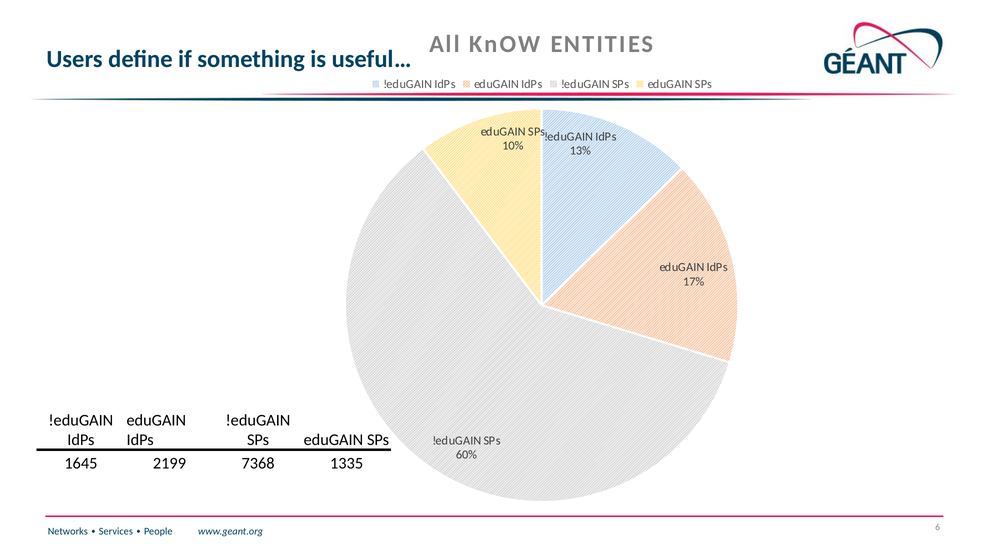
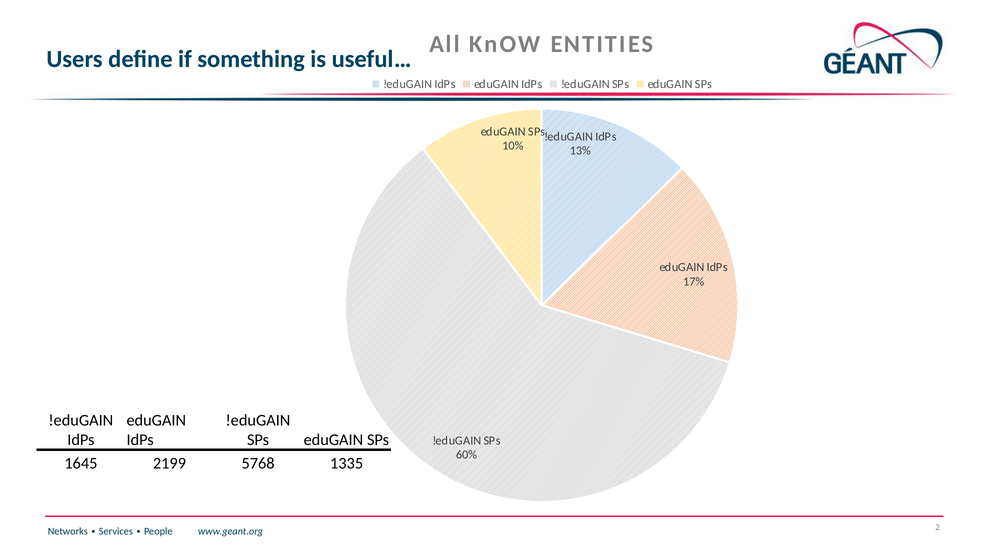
7368: 7368 -> 5768
6: 6 -> 2
